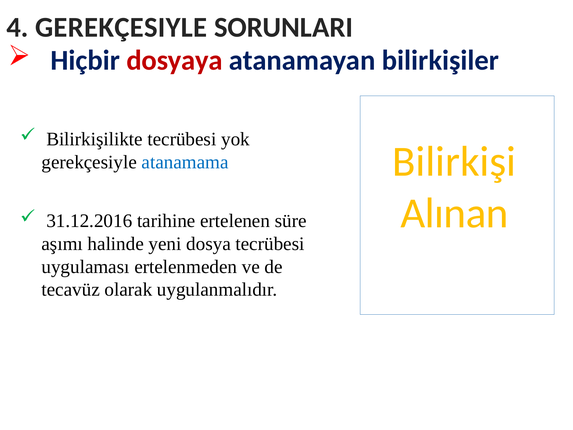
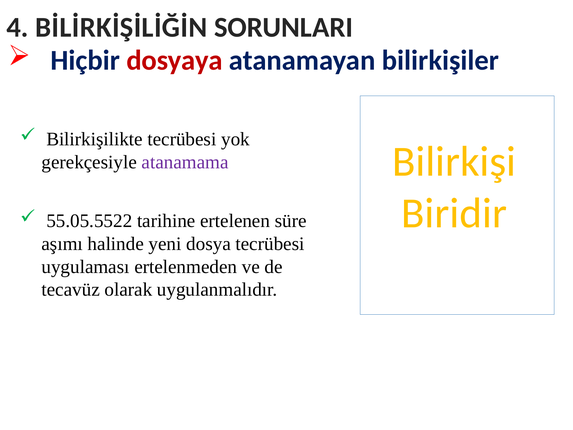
4 GEREKÇESIYLE: GEREKÇESIYLE -> BİLİRKİŞİLİĞİN
atanamama colour: blue -> purple
Alınan: Alınan -> Biridir
31.12.2016: 31.12.2016 -> 55.05.5522
